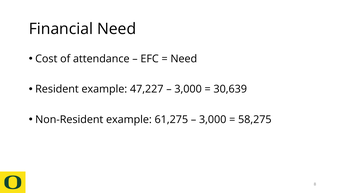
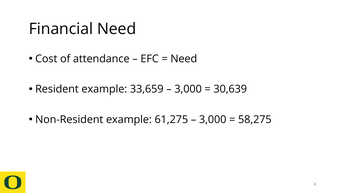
47,227: 47,227 -> 33,659
